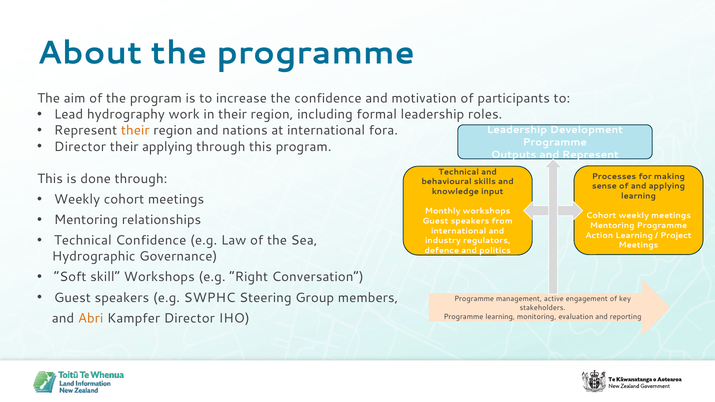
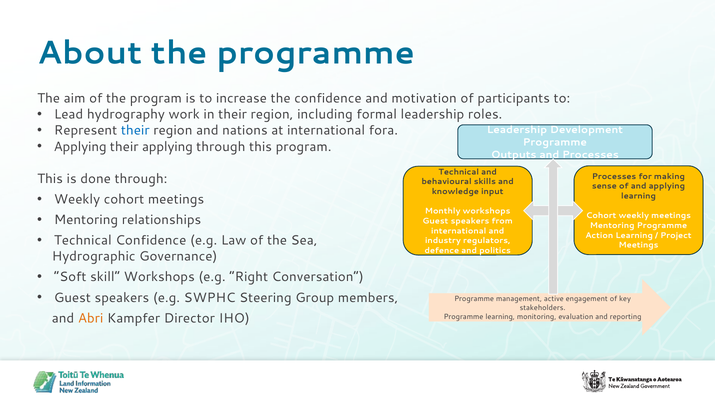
their at (135, 131) colour: orange -> blue
Director at (80, 147): Director -> Applying
Represent at (591, 155): Represent -> Processes
